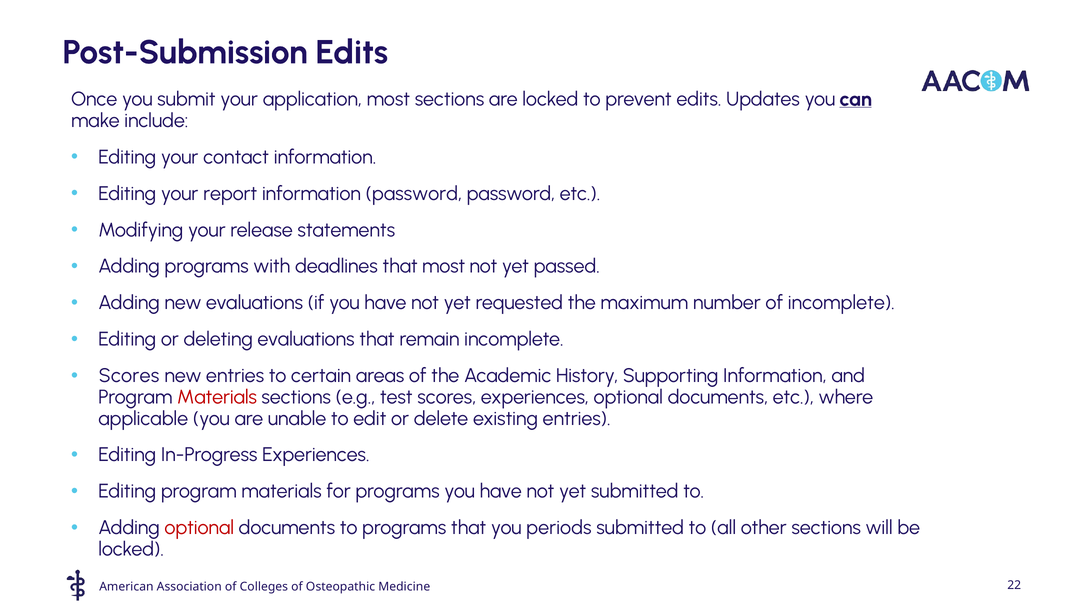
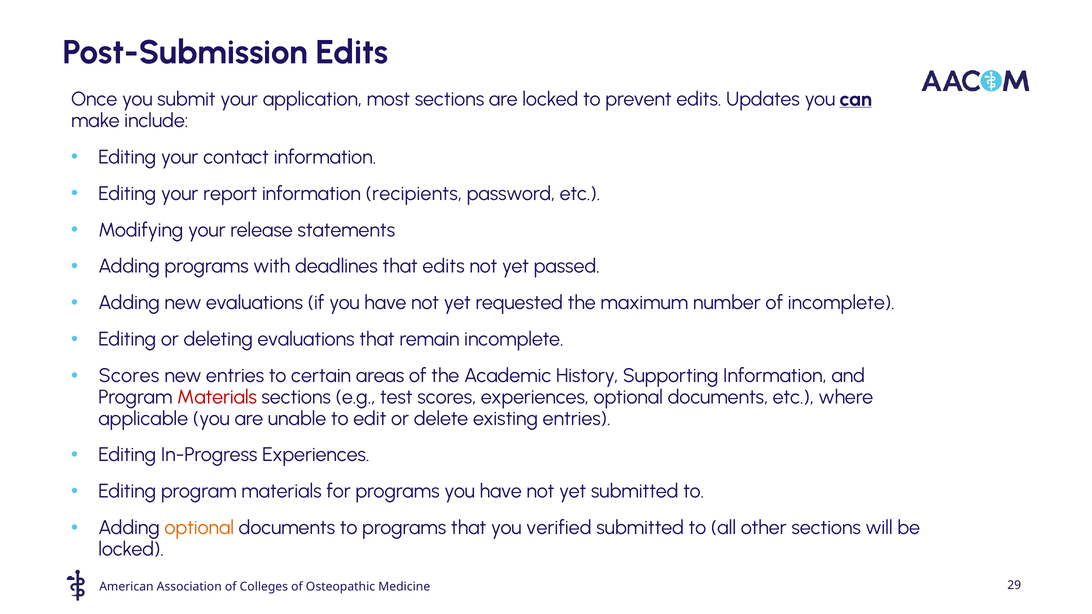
information password: password -> recipients
that most: most -> edits
optional at (199, 528) colour: red -> orange
periods: periods -> verified
22: 22 -> 29
